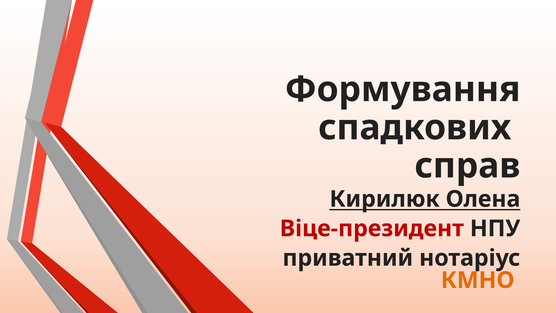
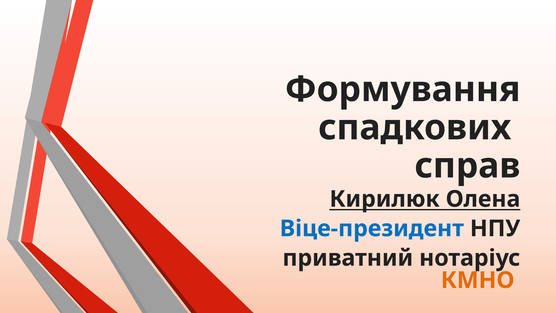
Віце-президент colour: red -> blue
